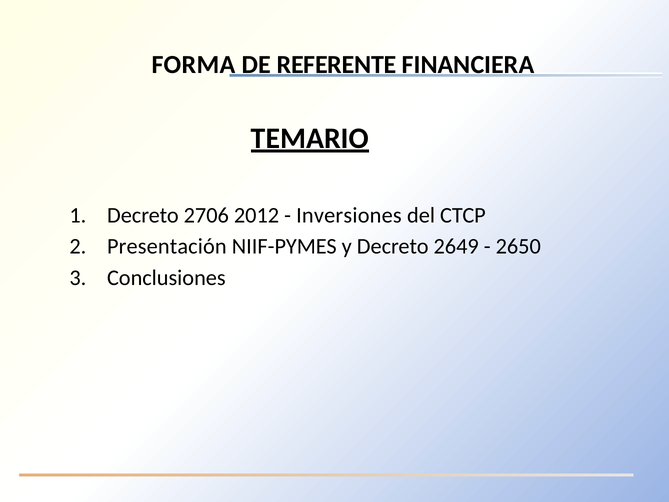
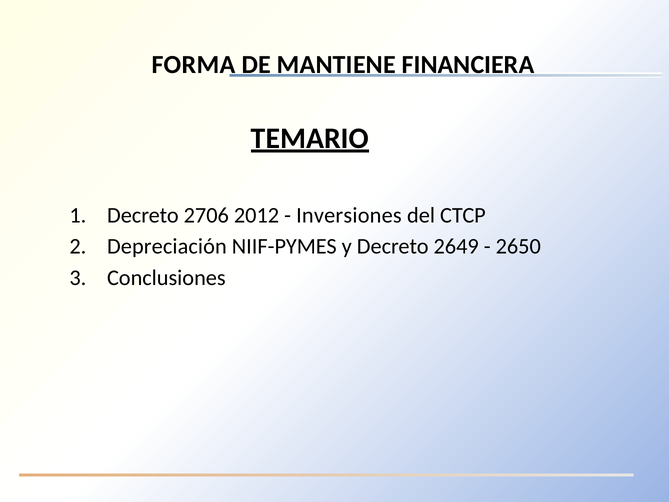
REFERENTE: REFERENTE -> MANTIENE
Presentación: Presentación -> Depreciación
